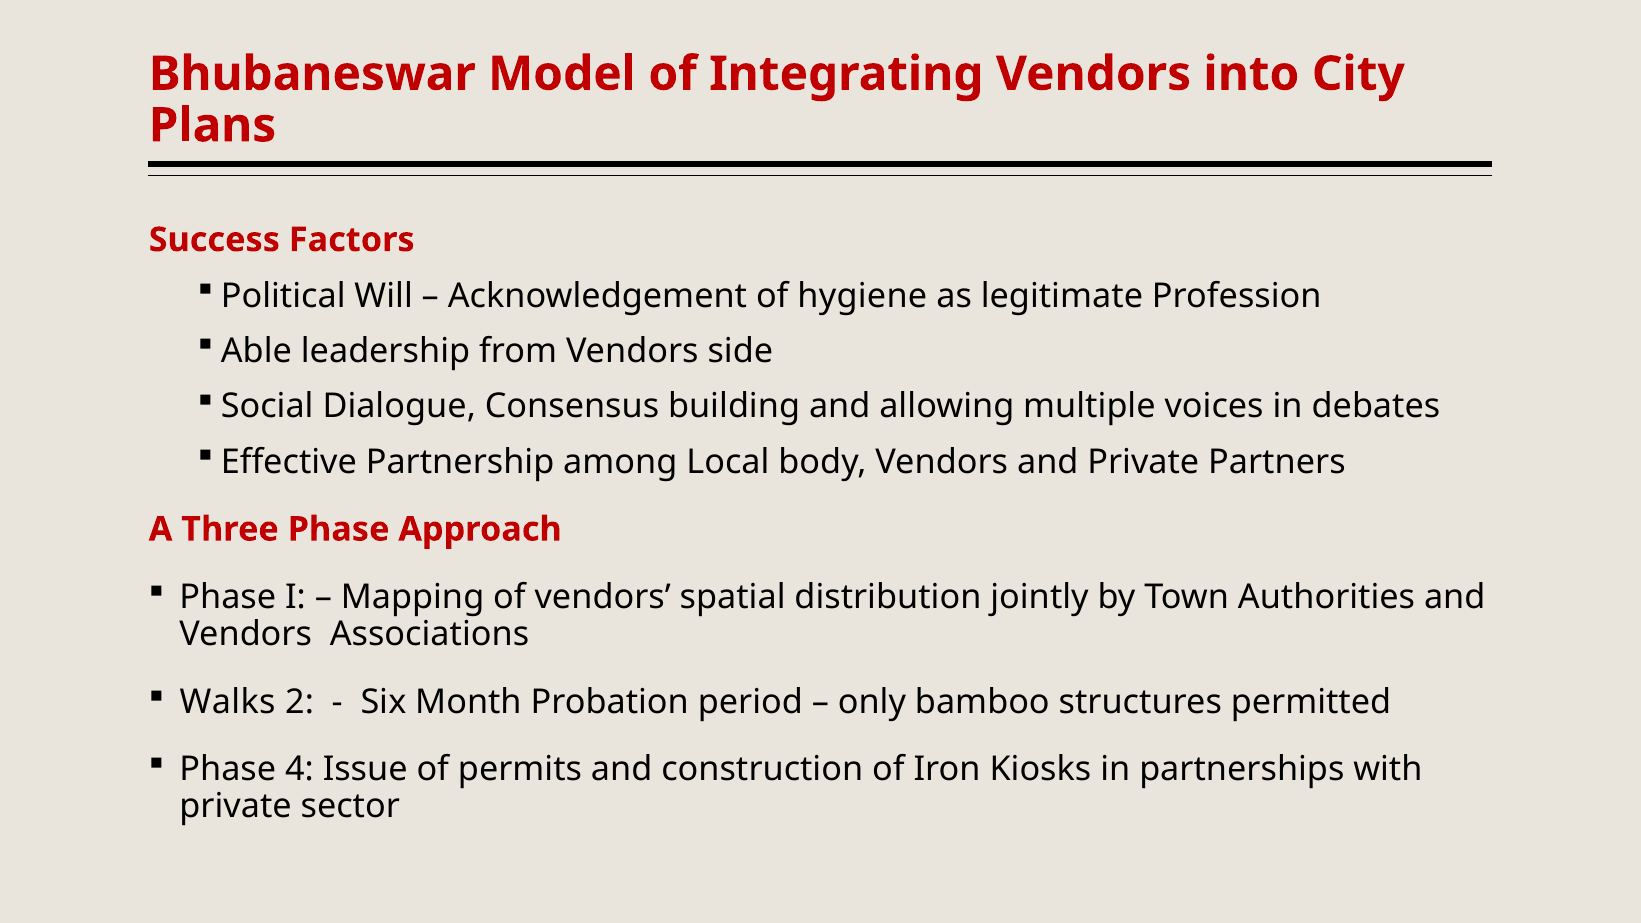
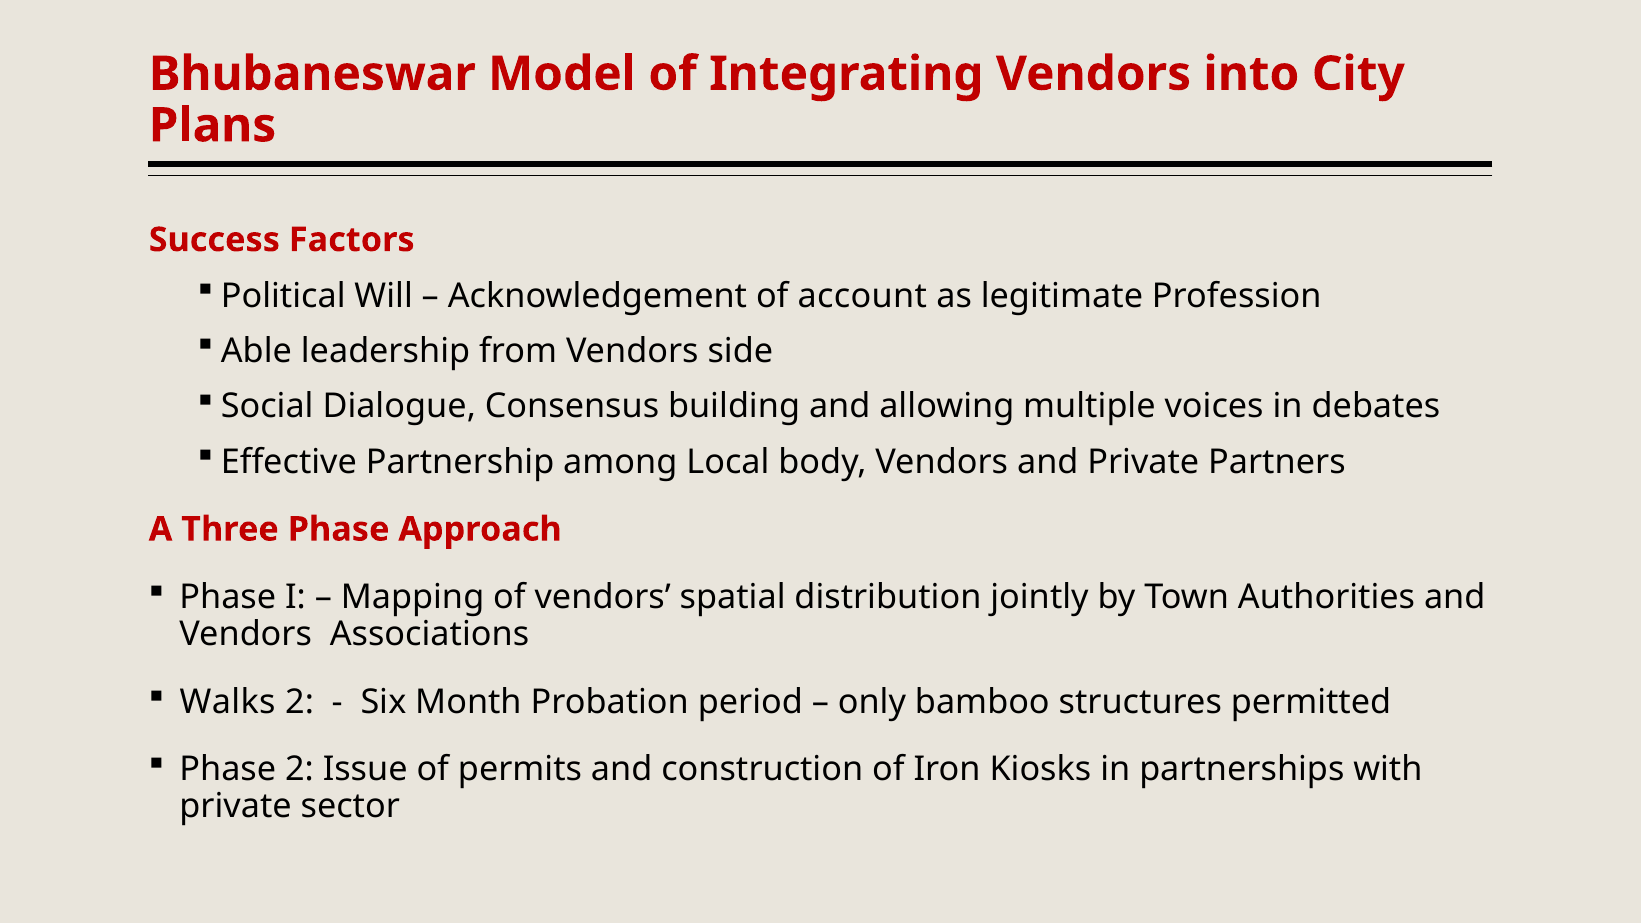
hygiene: hygiene -> account
Phase 4: 4 -> 2
